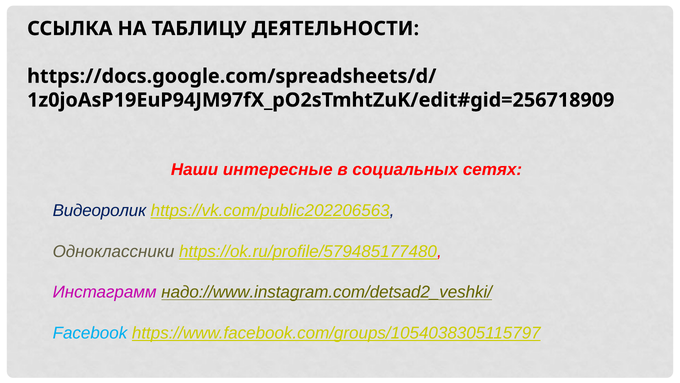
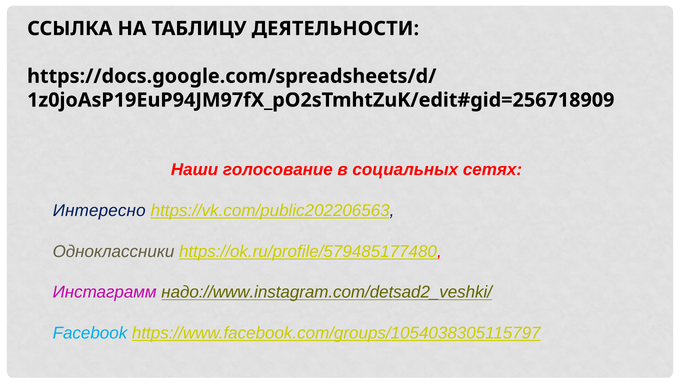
интересные: интересные -> голосование
Видеоролик: Видеоролик -> Интересно
